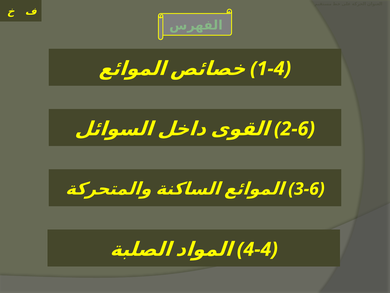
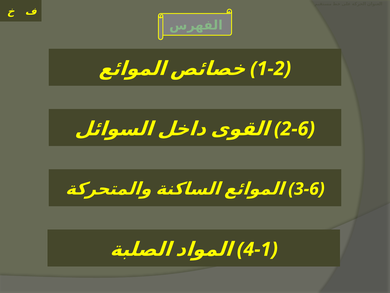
1-4: 1-4 -> 1-2
4-4: 4-4 -> 4-1
